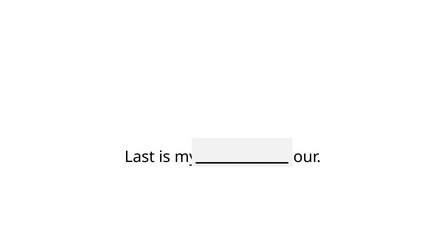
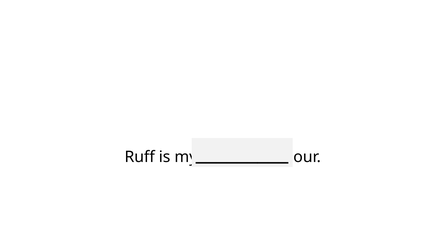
Last: Last -> Ruff
